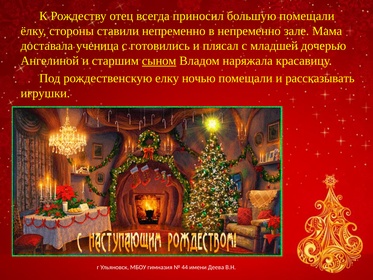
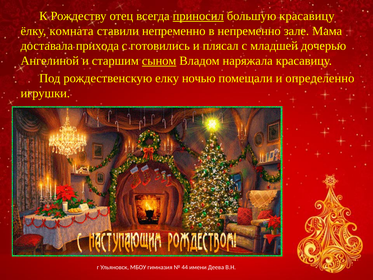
приносил underline: none -> present
большую помещали: помещали -> красавицу
стороны: стороны -> комната
ученица: ученица -> прихода
рассказывать: рассказывать -> определенно
